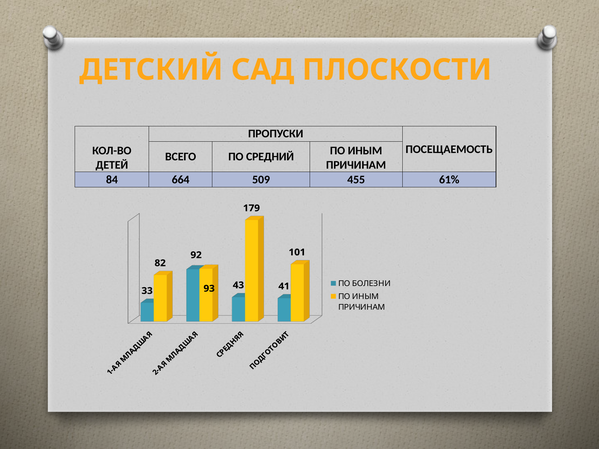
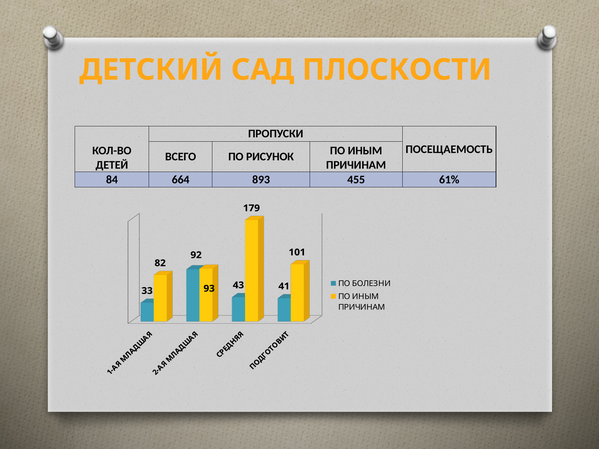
СРЕДНИЙ: СРЕДНИЙ -> РИСУНОК
509: 509 -> 893
